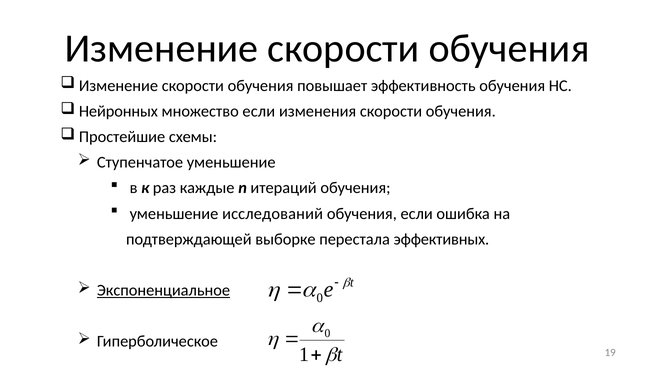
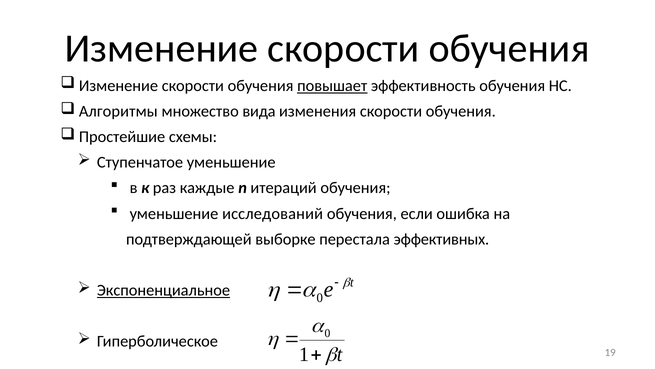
повышает underline: none -> present
Нейронных: Нейронных -> Алгоритмы
множество если: если -> вида
